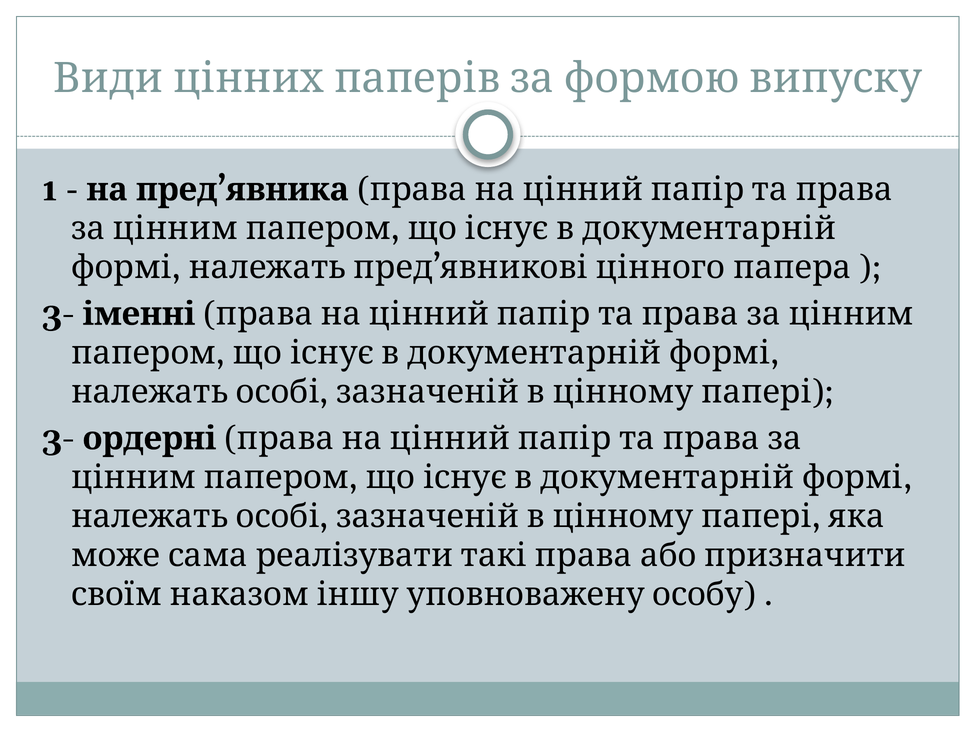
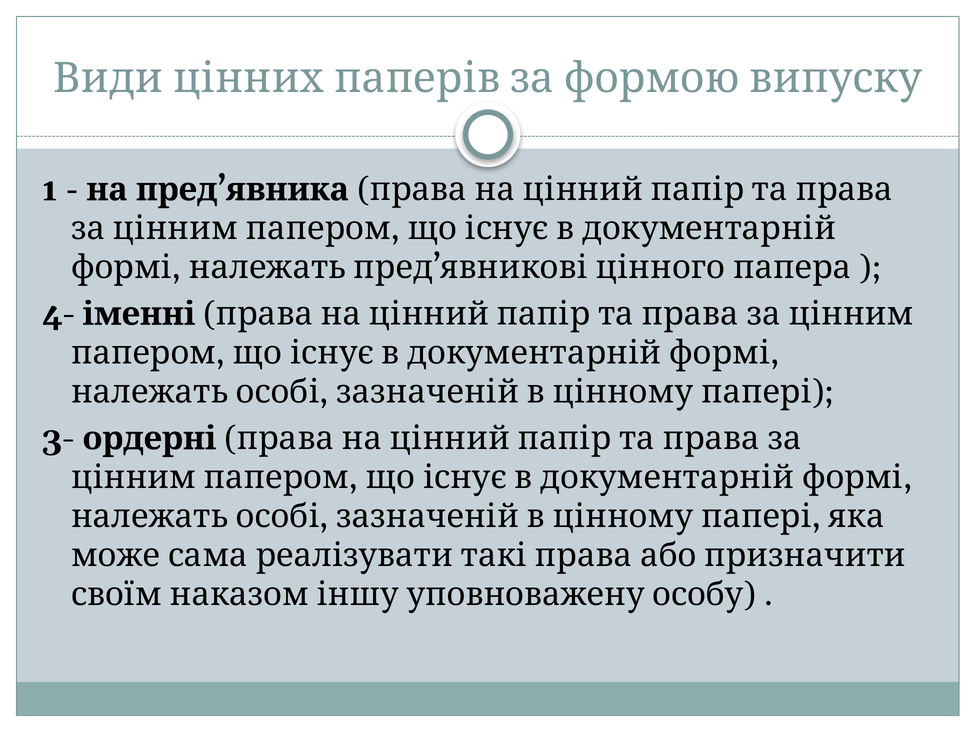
3- at (58, 314): 3- -> 4-
